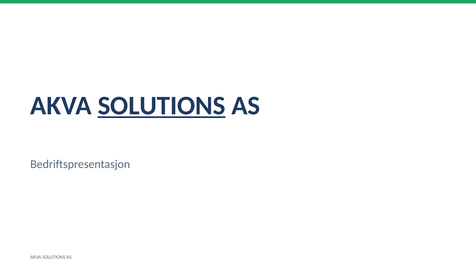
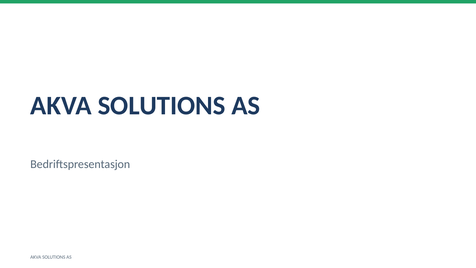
SOLUTIONS at (162, 106) underline: present -> none
